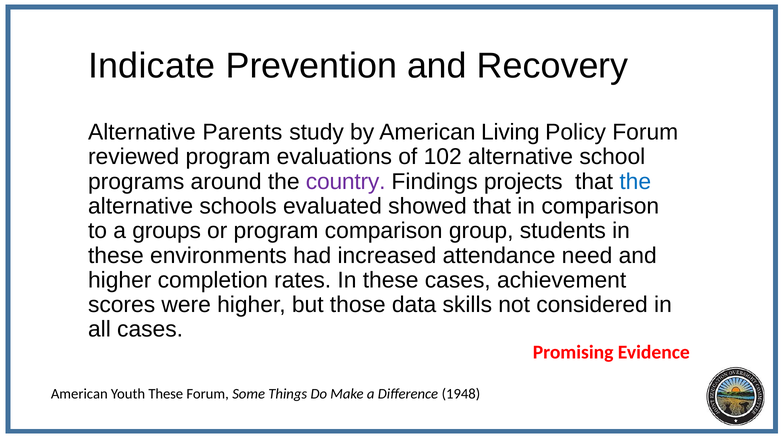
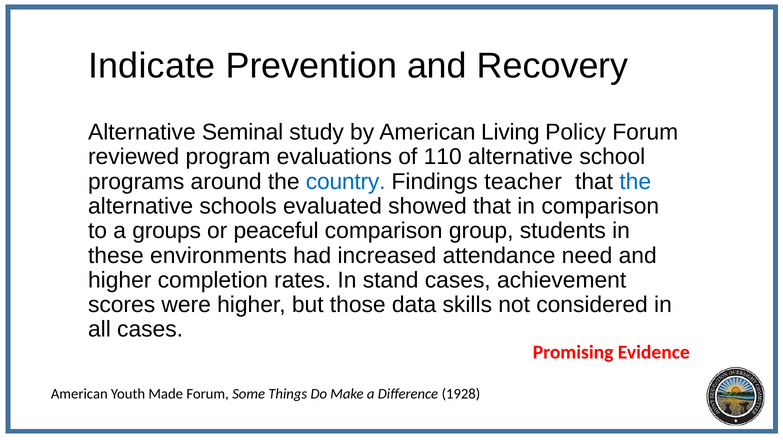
Parents: Parents -> Seminal
102: 102 -> 110
country colour: purple -> blue
projects: projects -> teacher
or program: program -> peaceful
rates In these: these -> stand
Youth These: These -> Made
1948: 1948 -> 1928
